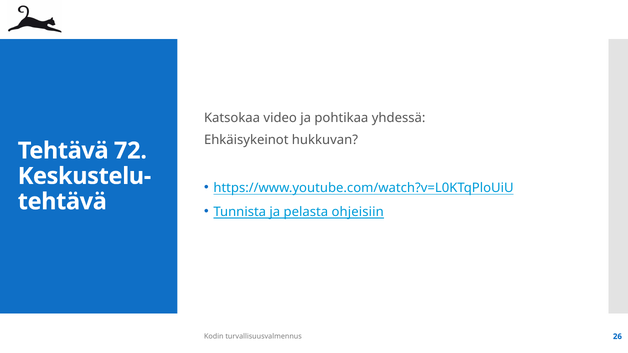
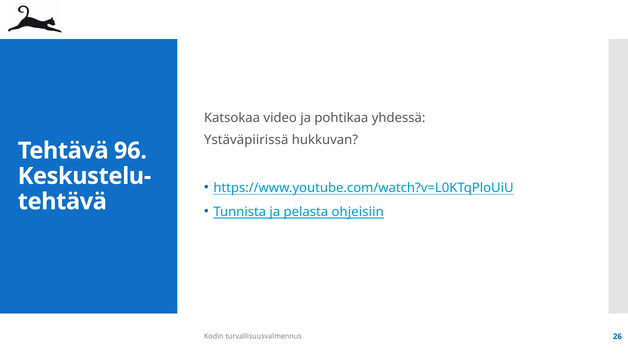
Ehkäisykeinot: Ehkäisykeinot -> Ystäväpiirissä
72: 72 -> 96
